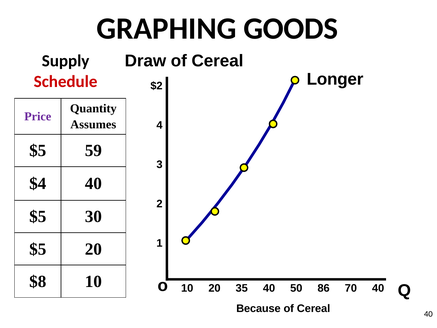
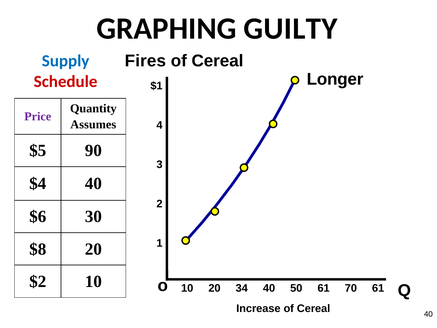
GOODS: GOODS -> GUILTY
Draw: Draw -> Fires
Supply colour: black -> blue
$2: $2 -> $1
59: 59 -> 90
$5 at (38, 217): $5 -> $6
$5 at (38, 249): $5 -> $8
$8: $8 -> $2
35: 35 -> 34
50 86: 86 -> 61
70 40: 40 -> 61
Because: Because -> Increase
